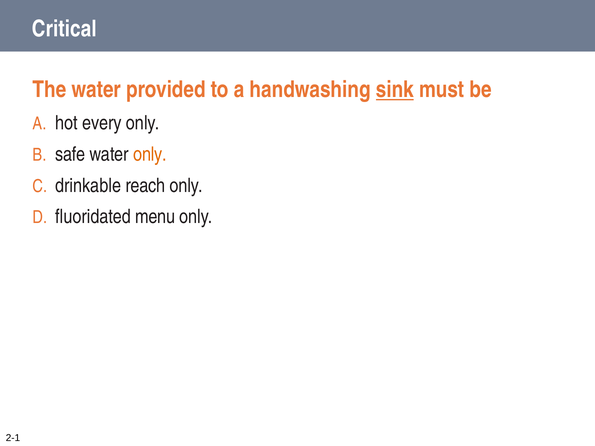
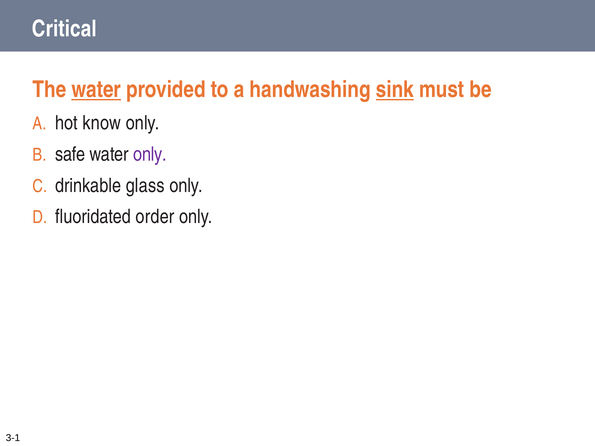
water at (96, 90) underline: none -> present
every: every -> know
only at (150, 154) colour: orange -> purple
reach: reach -> glass
menu: menu -> order
2-1: 2-1 -> 3-1
